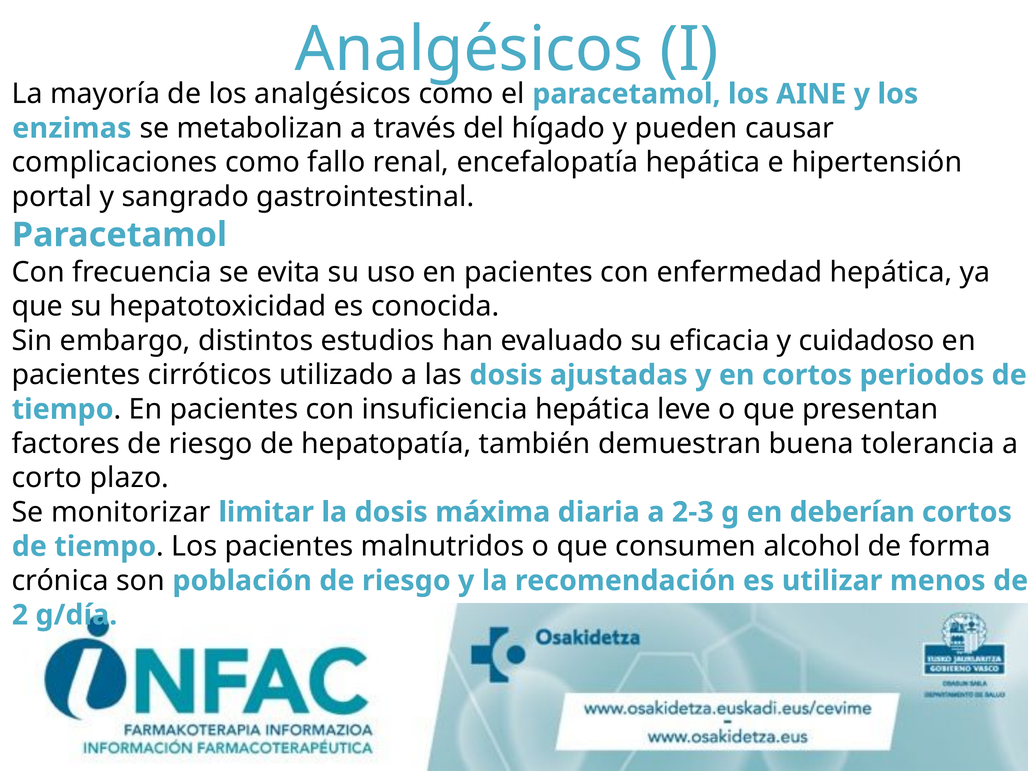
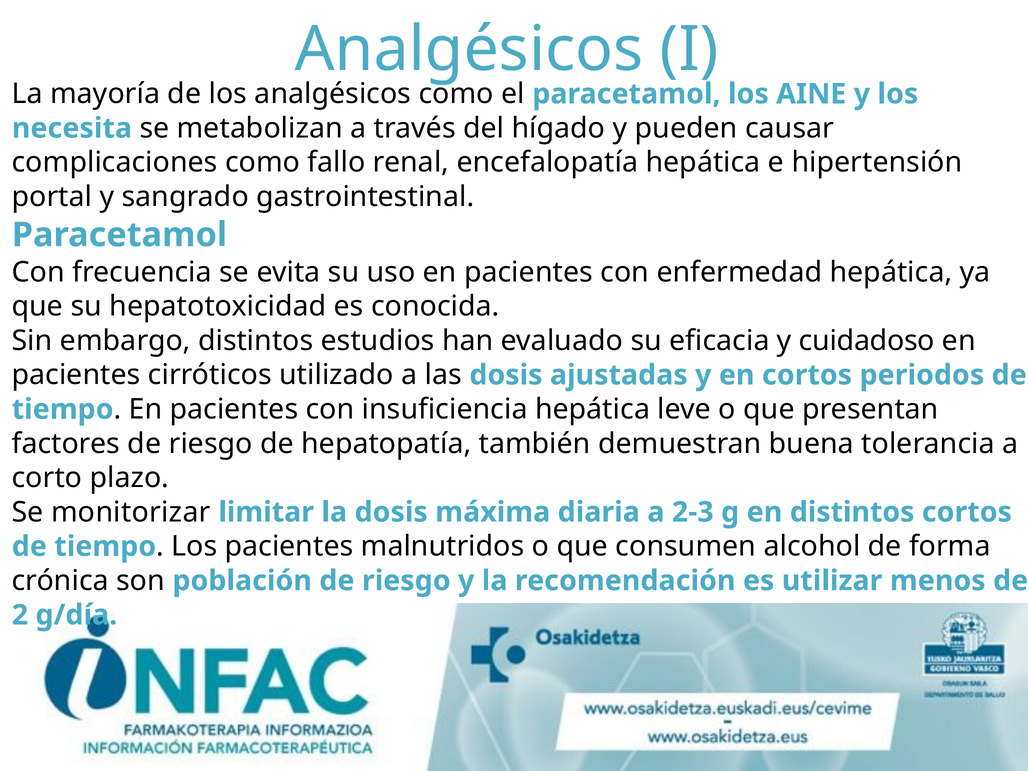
enzimas: enzimas -> necesita
en deberían: deberían -> distintos
